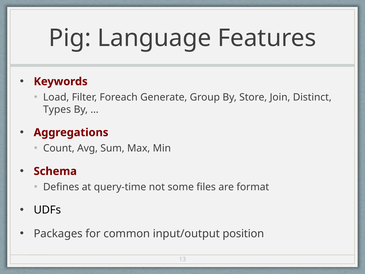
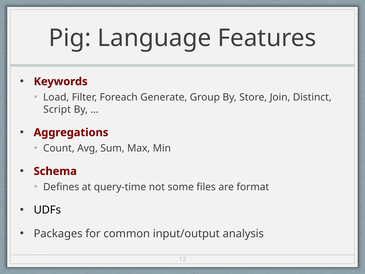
Types: Types -> Script
position: position -> analysis
